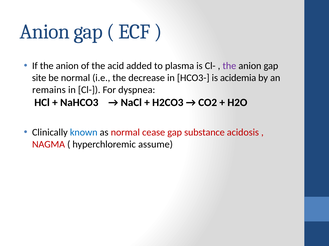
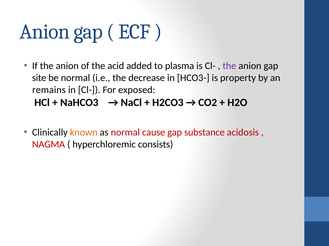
acidemia: acidemia -> property
dyspnea: dyspnea -> exposed
known colour: blue -> orange
cease: cease -> cause
assume: assume -> consists
